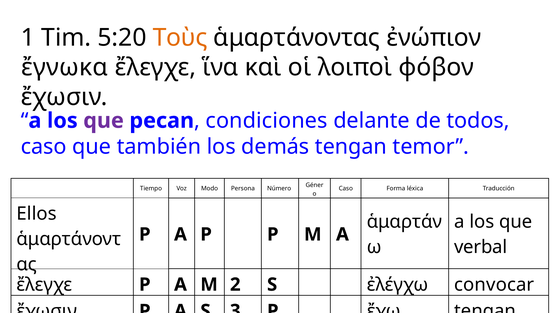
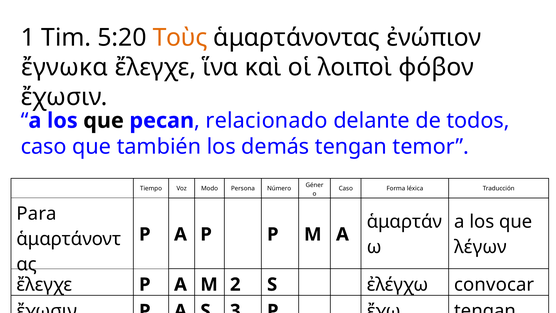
que at (104, 121) colour: purple -> black
condiciones: condiciones -> relacionado
Ellos: Ellos -> Para
verbal: verbal -> λέγων
